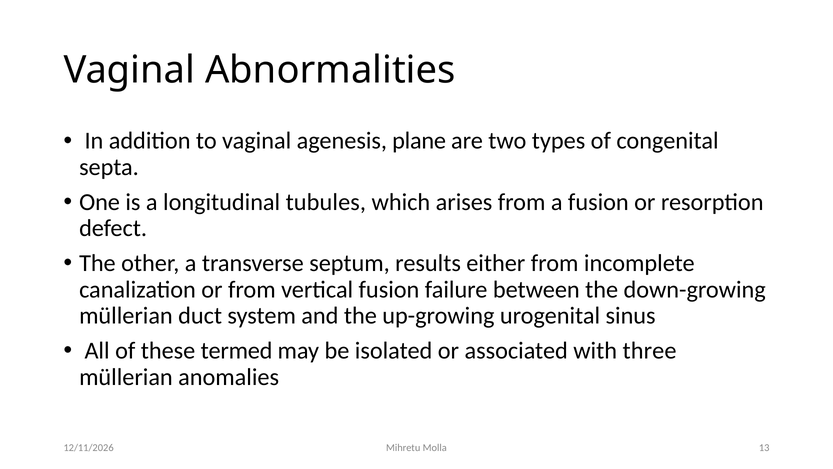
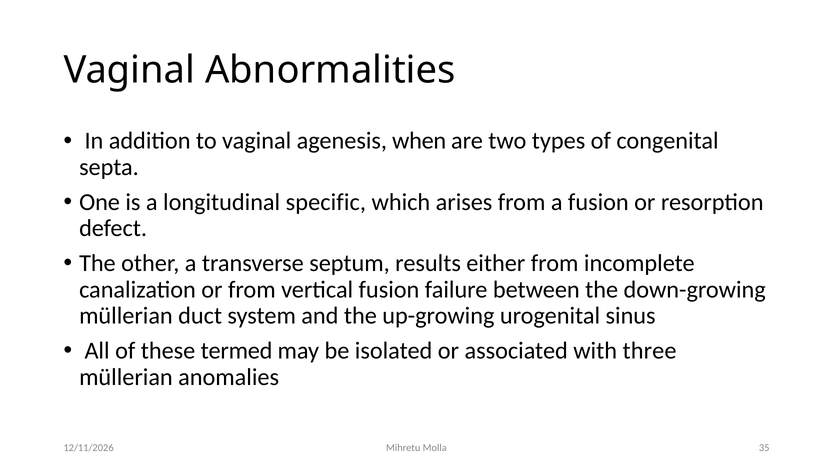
plane: plane -> when
tubules: tubules -> specific
13: 13 -> 35
